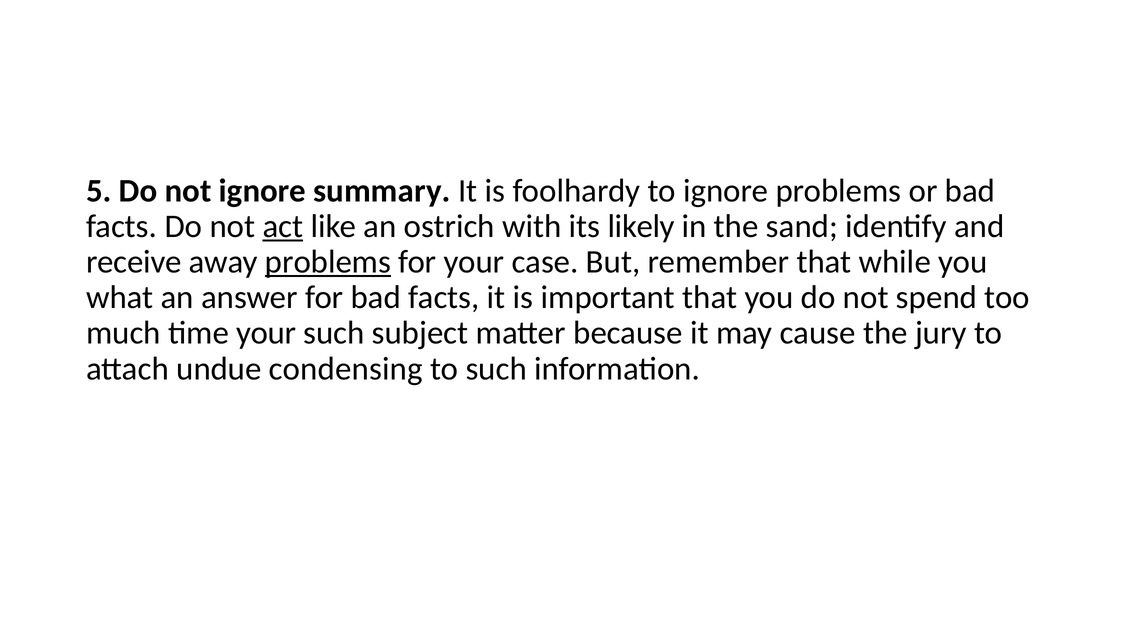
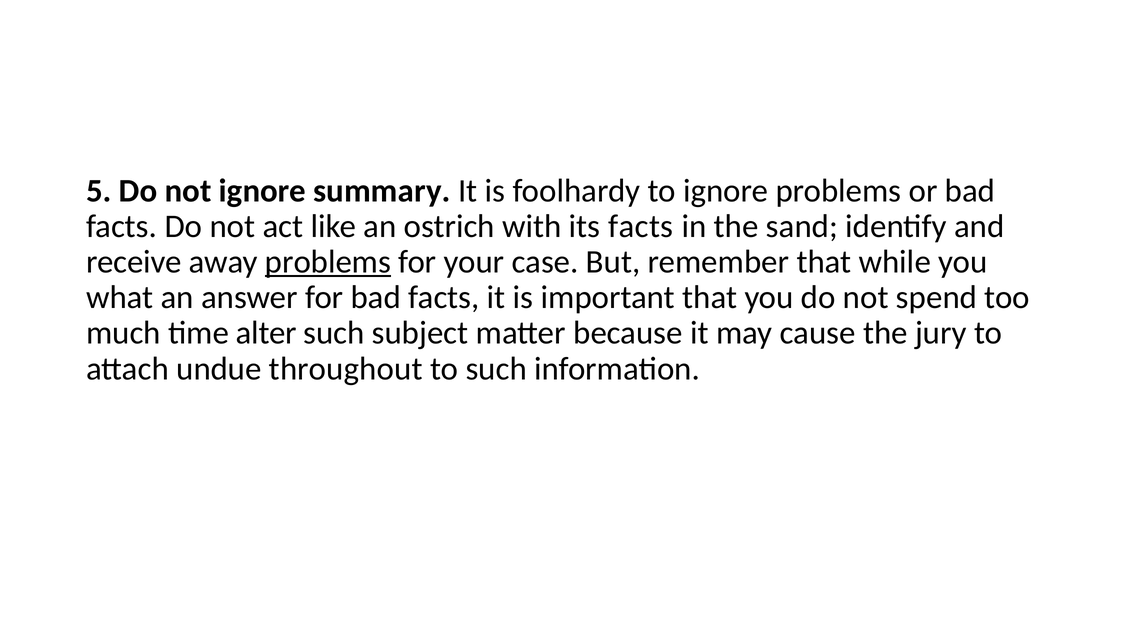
act underline: present -> none
its likely: likely -> facts
time your: your -> alter
condensing: condensing -> throughout
